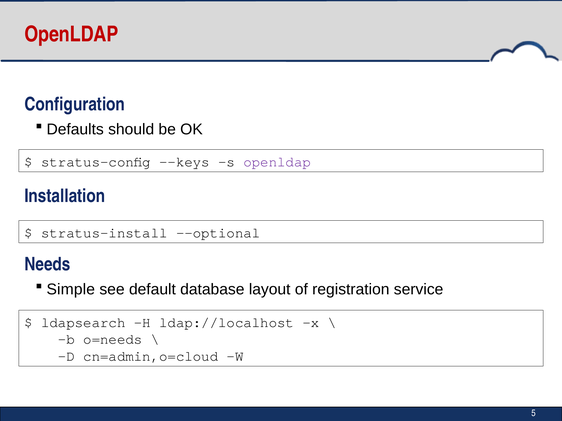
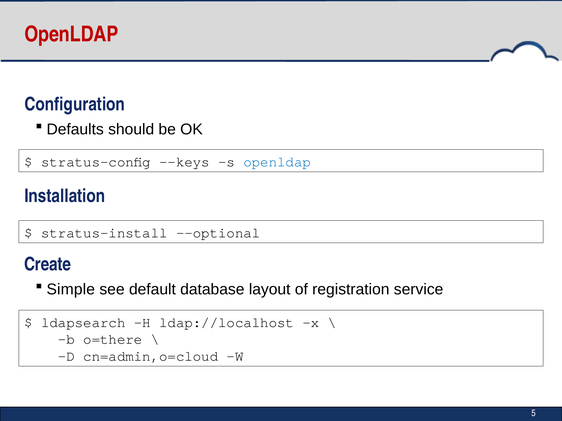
openldap at (277, 162) colour: purple -> blue
Needs: Needs -> Create
o=needs: o=needs -> o=there
